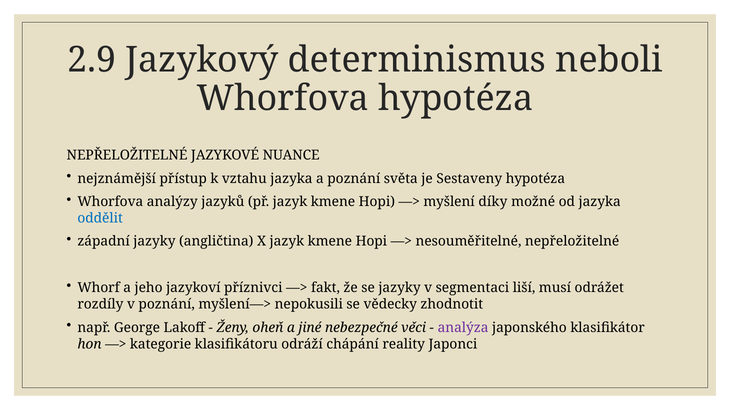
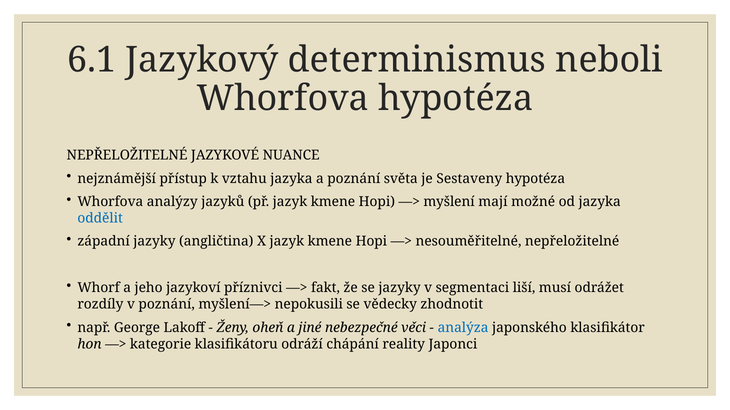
2.9: 2.9 -> 6.1
díky: díky -> mají
analýza colour: purple -> blue
